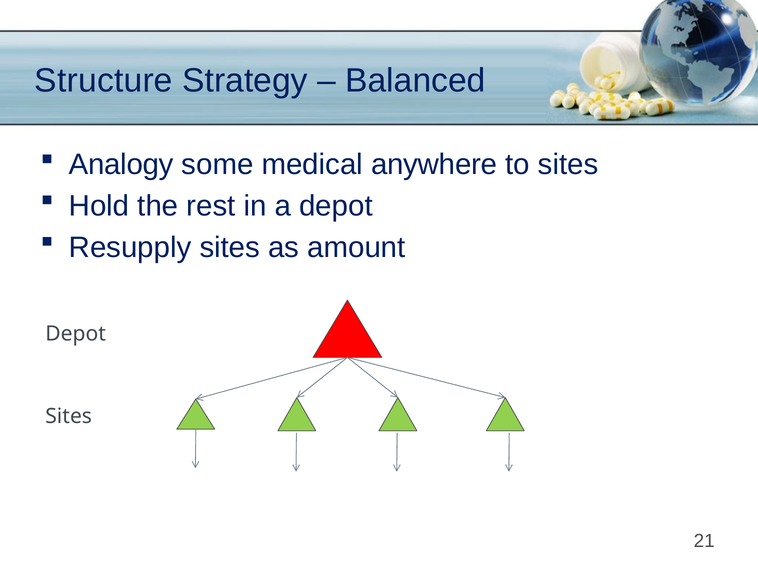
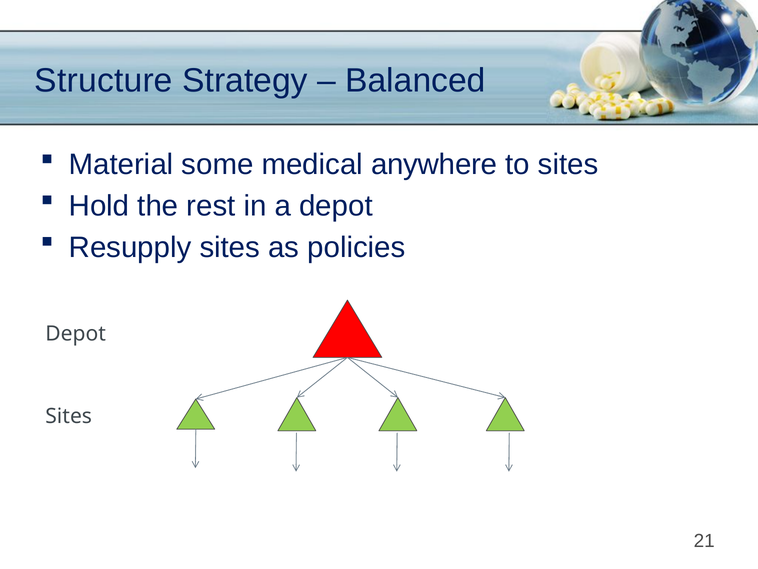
Analogy: Analogy -> Material
amount: amount -> policies
